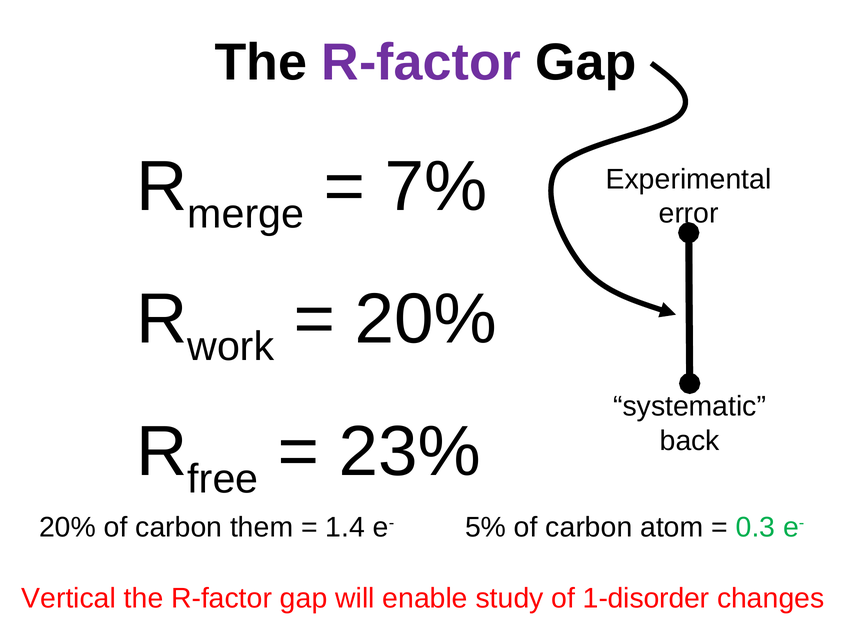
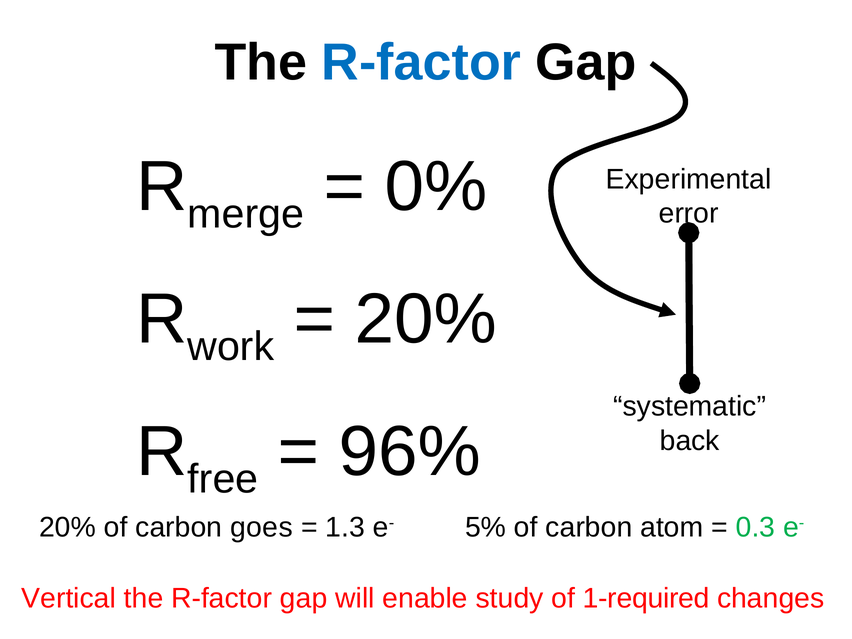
R-factor at (421, 62) colour: purple -> blue
7%: 7% -> 0%
23%: 23% -> 96%
them: them -> goes
1.4: 1.4 -> 1.3
1-disorder: 1-disorder -> 1-required
